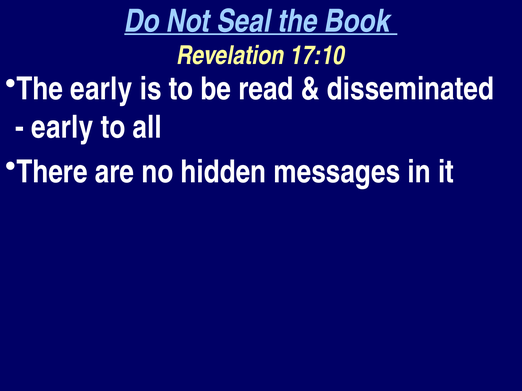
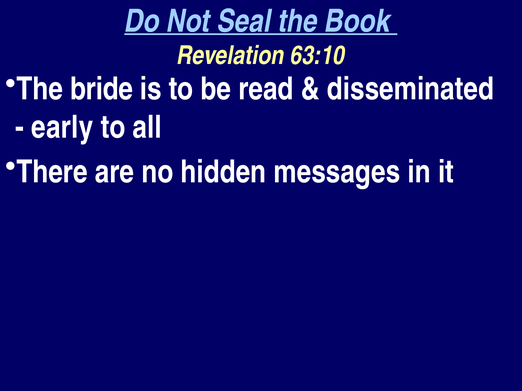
17:10: 17:10 -> 63:10
The early: early -> bride
